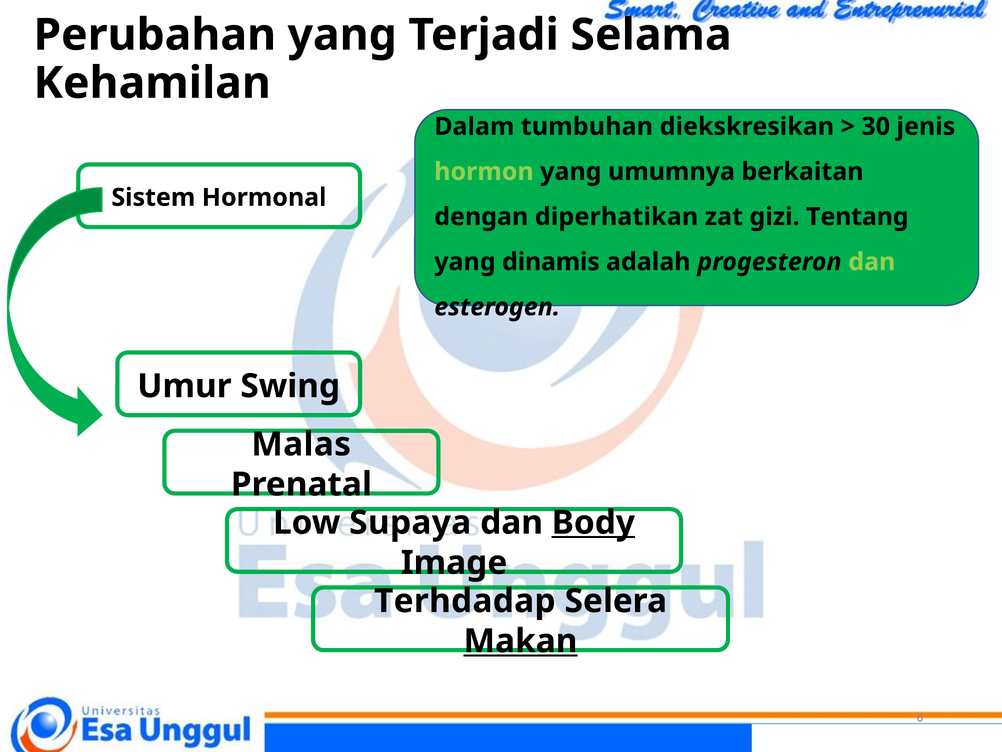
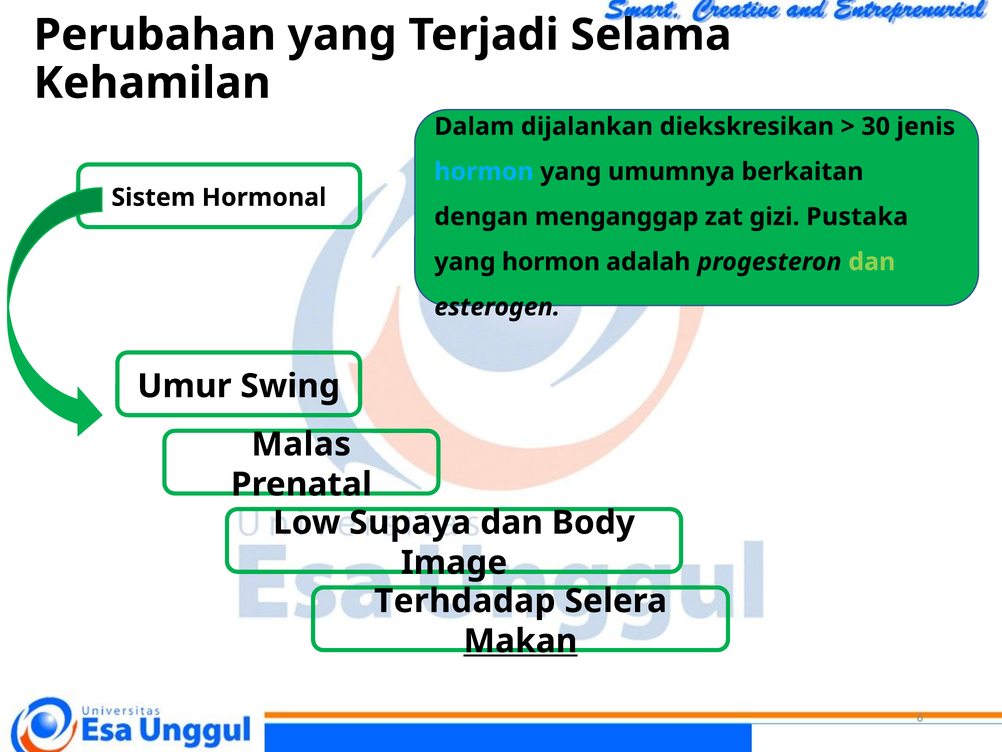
tumbuhan: tumbuhan -> dijalankan
hormon at (484, 172) colour: light green -> light blue
diperhatikan: diperhatikan -> menganggap
Tentang: Tentang -> Pustaka
yang dinamis: dinamis -> hormon
Body underline: present -> none
